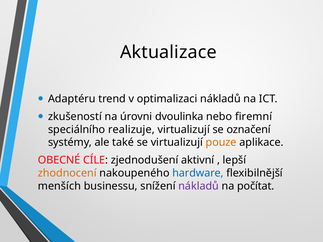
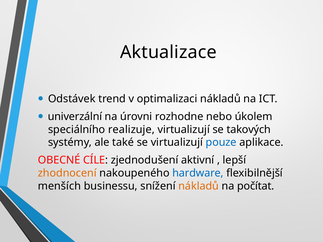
Adaptéru: Adaptéru -> Odstávek
zkušeností: zkušeností -> univerzální
dvoulinka: dvoulinka -> rozhodne
firemní: firemní -> úkolem
označení: označení -> takových
pouze colour: orange -> blue
nákladů at (199, 186) colour: purple -> orange
